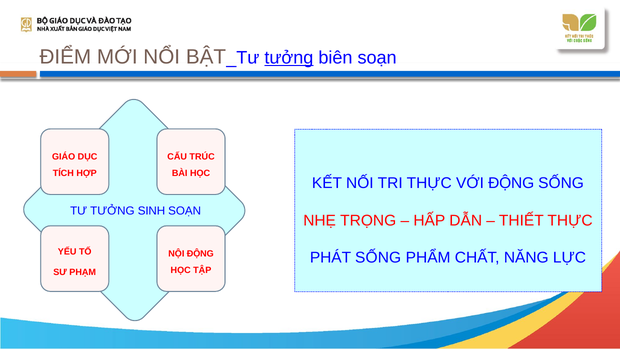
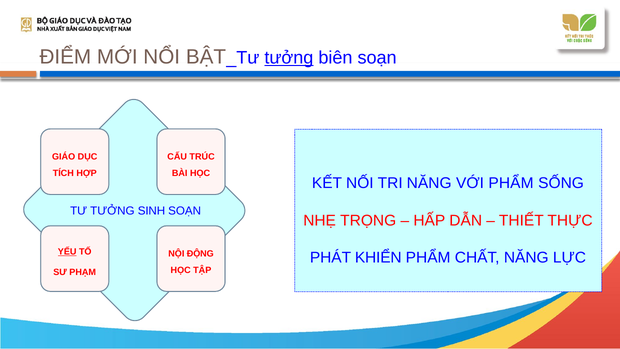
TRI THỰC: THỰC -> NĂNG
VỚI ĐỘNG: ĐỘNG -> PHẨM
YẾU underline: none -> present
PHÁT SỐNG: SỐNG -> KHIỂN
